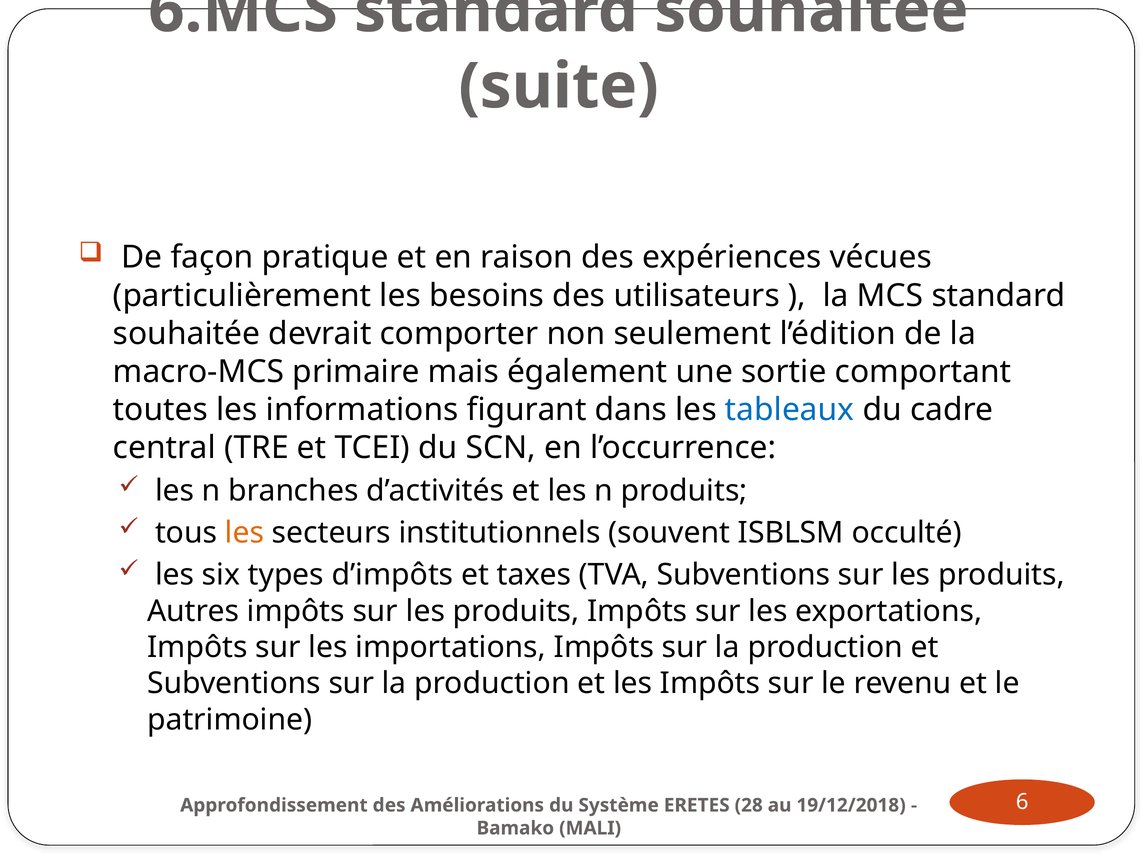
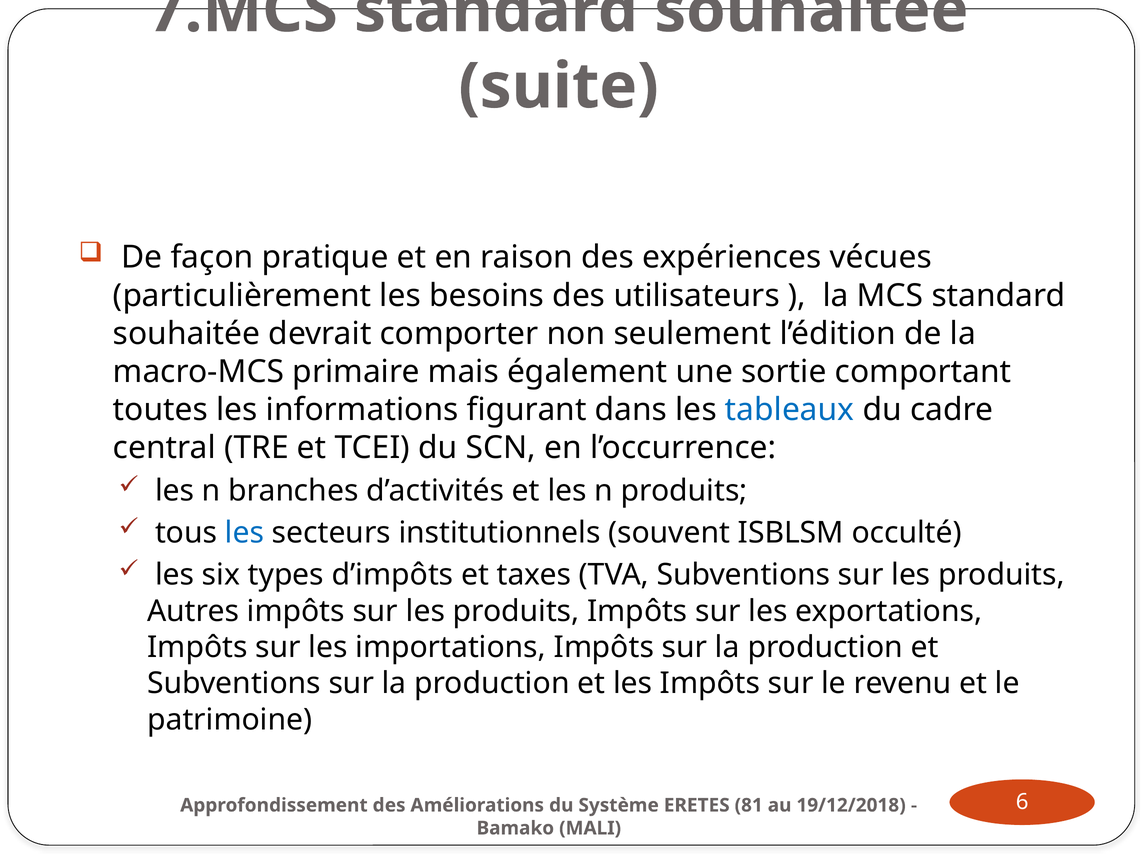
6.MCS: 6.MCS -> 7.MCS
les at (245, 533) colour: orange -> blue
28: 28 -> 81
